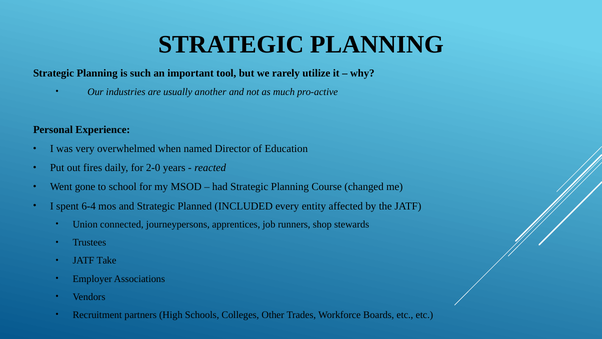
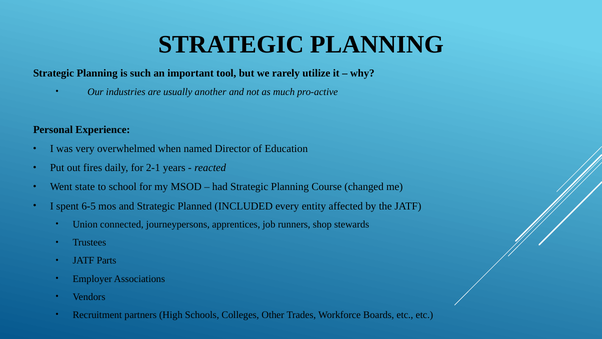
2-0: 2-0 -> 2-1
gone: gone -> state
6-4: 6-4 -> 6-5
Take: Take -> Parts
